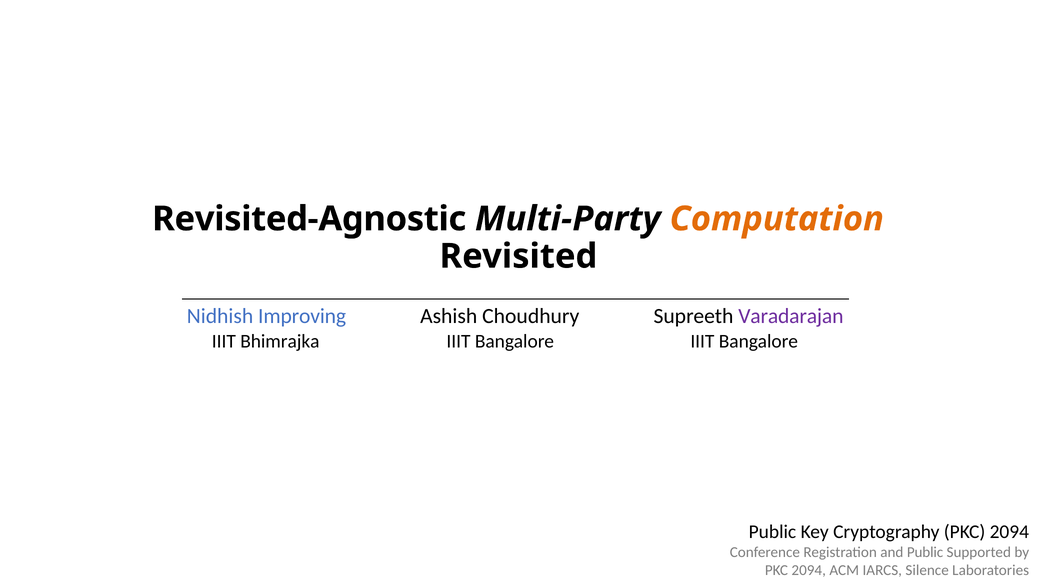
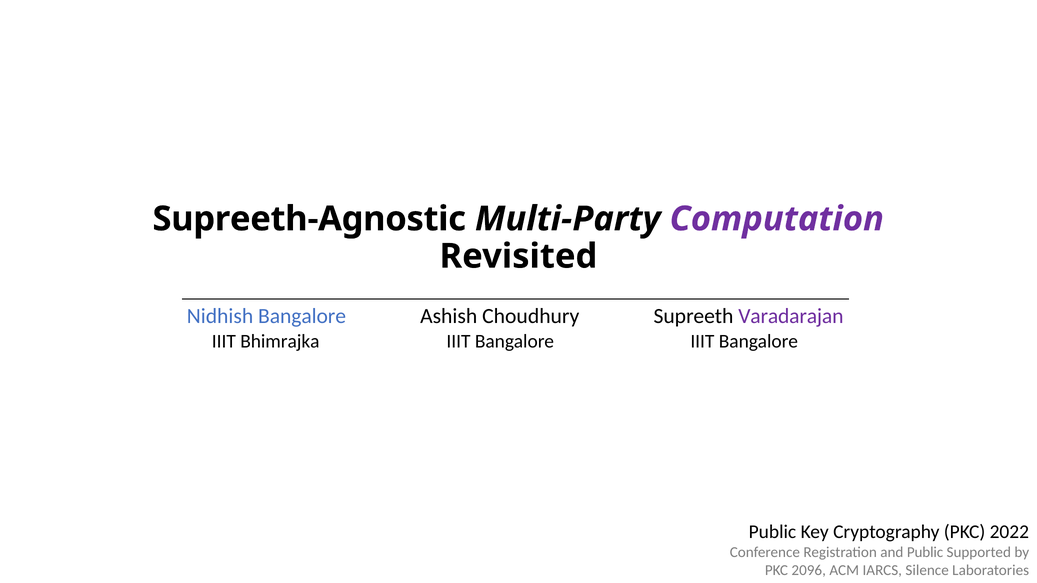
Revisited-Agnostic: Revisited-Agnostic -> Supreeth-Agnostic
Computation colour: orange -> purple
Nidhish Improving: Improving -> Bangalore
Cryptography PKC 2094: 2094 -> 2022
2094 at (809, 571): 2094 -> 2096
